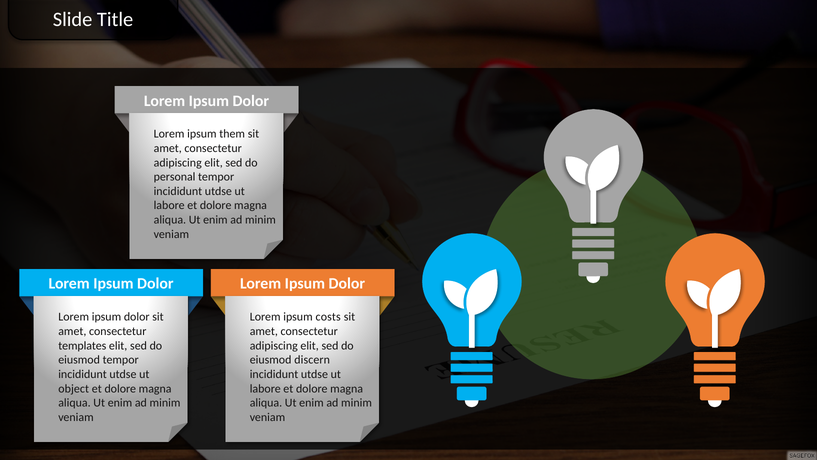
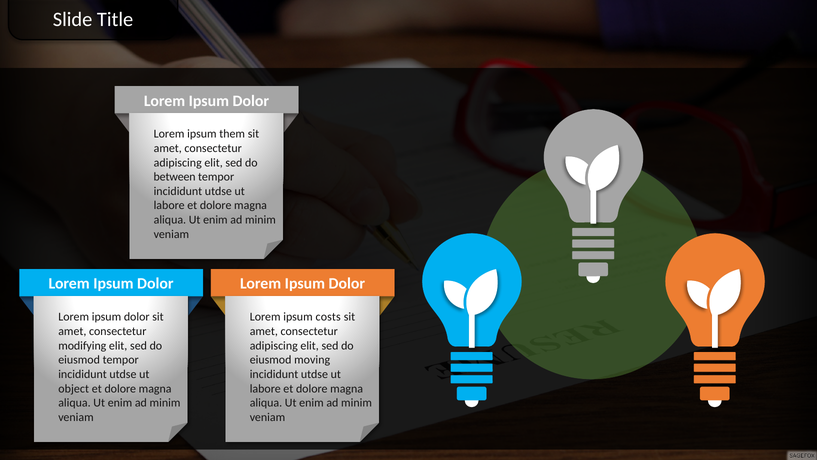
personal: personal -> between
templates: templates -> modifying
discern: discern -> moving
